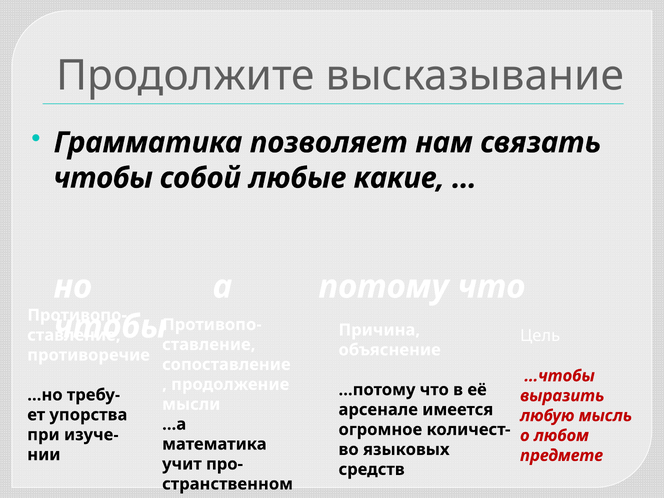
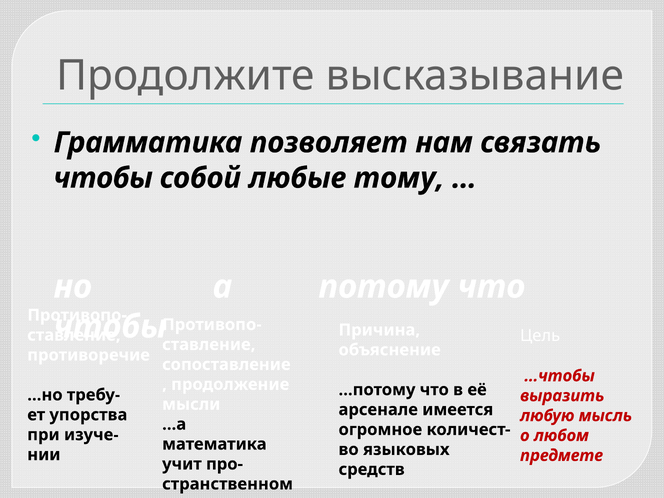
какие: какие -> тому
